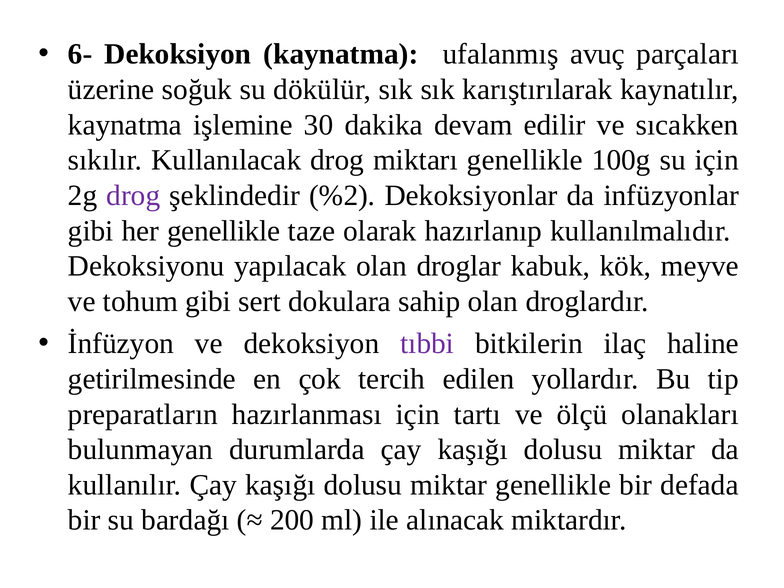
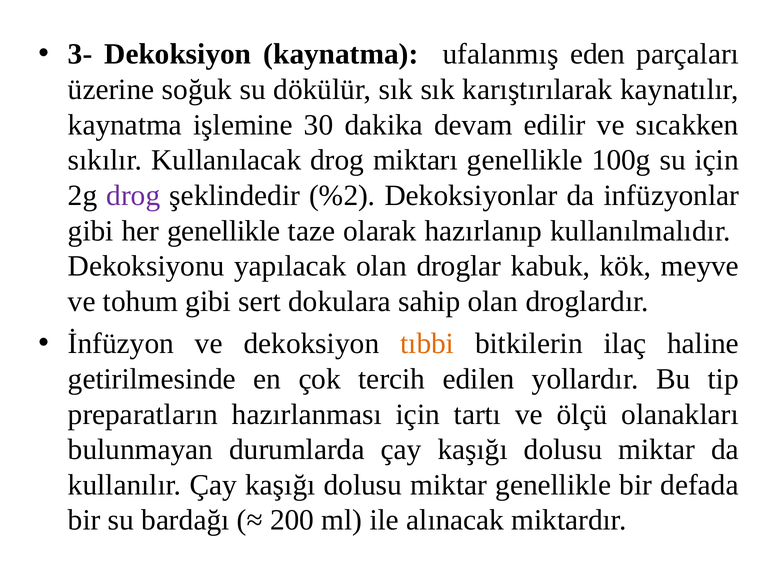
6-: 6- -> 3-
avuç: avuç -> eden
tıbbi colour: purple -> orange
